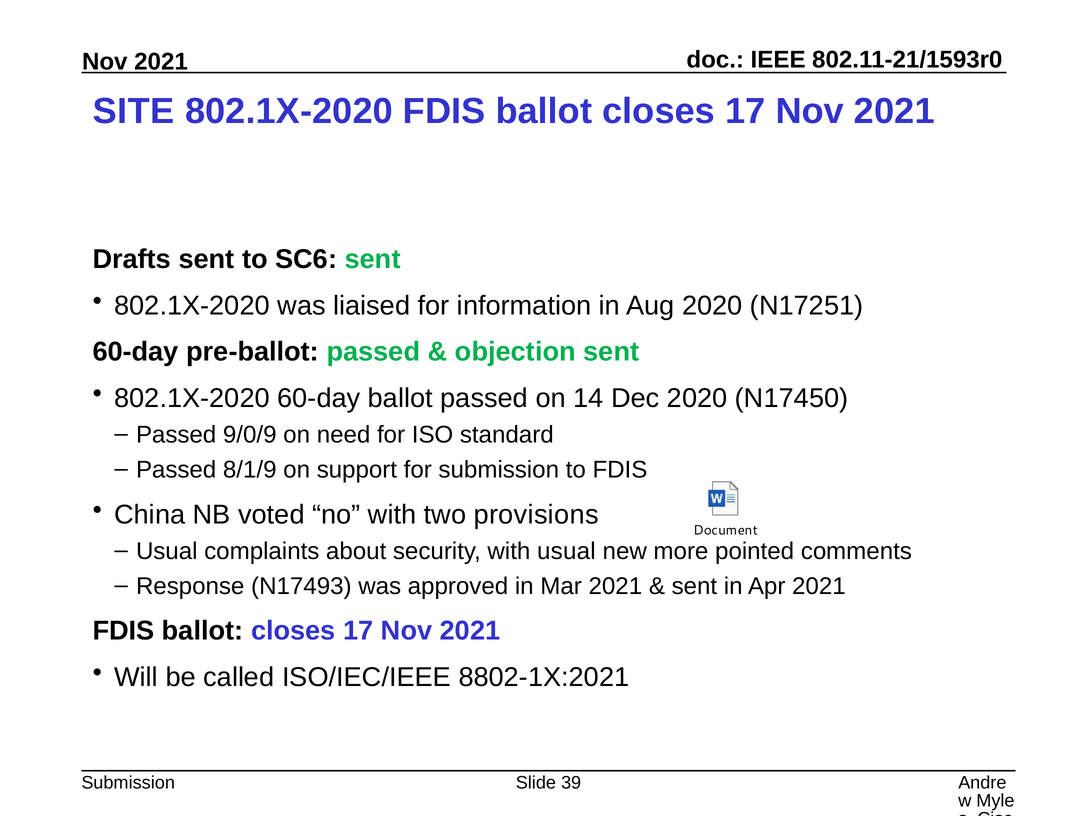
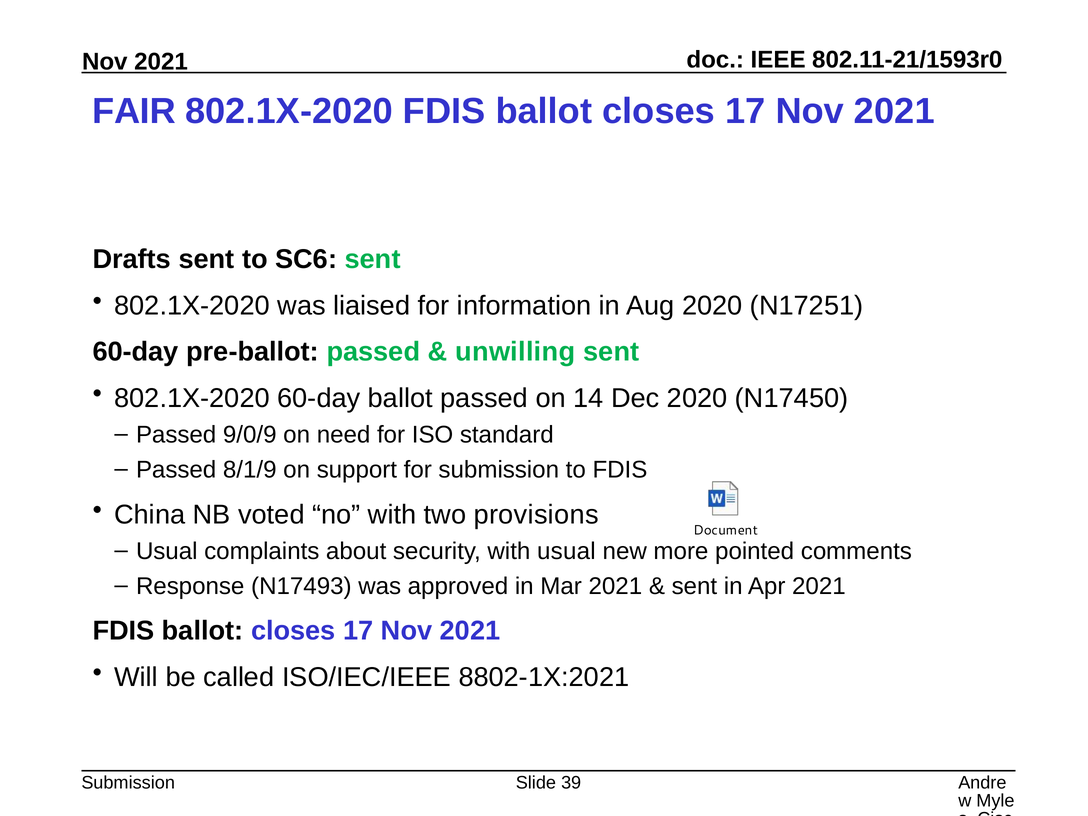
SITE: SITE -> FAIR
objection: objection -> unwilling
